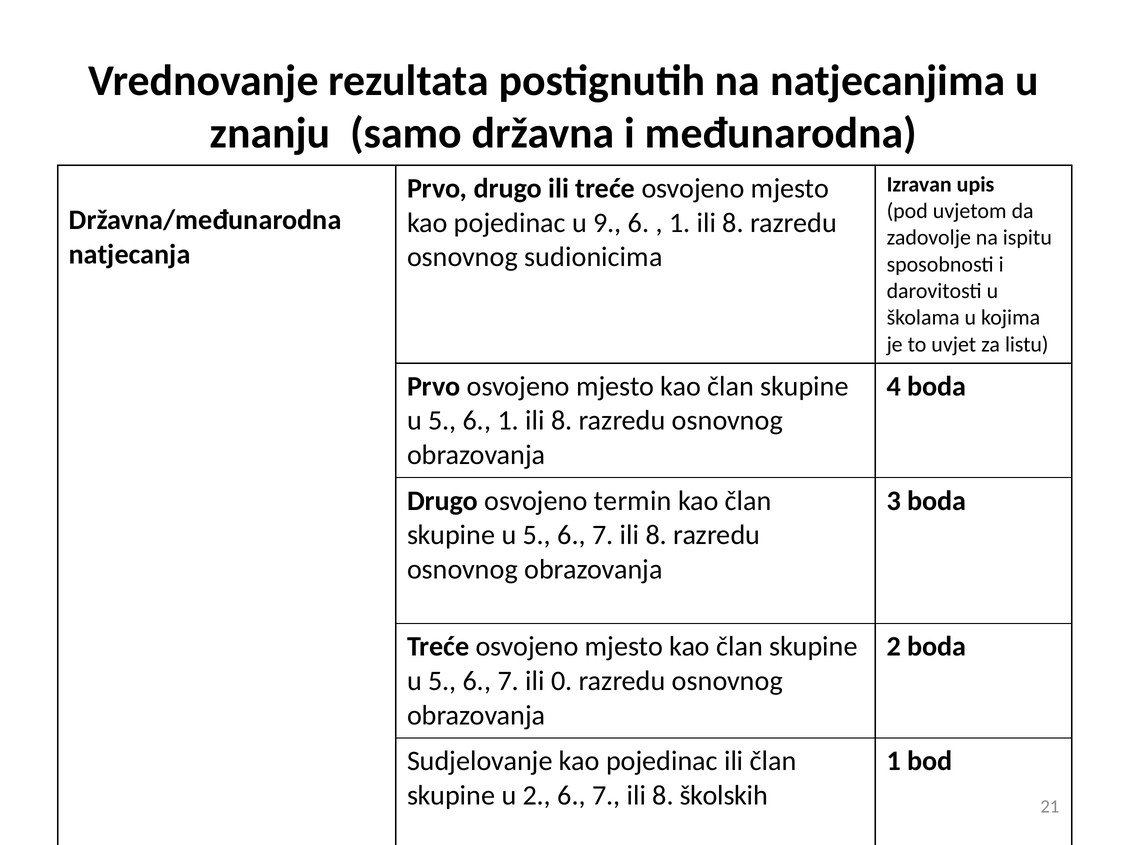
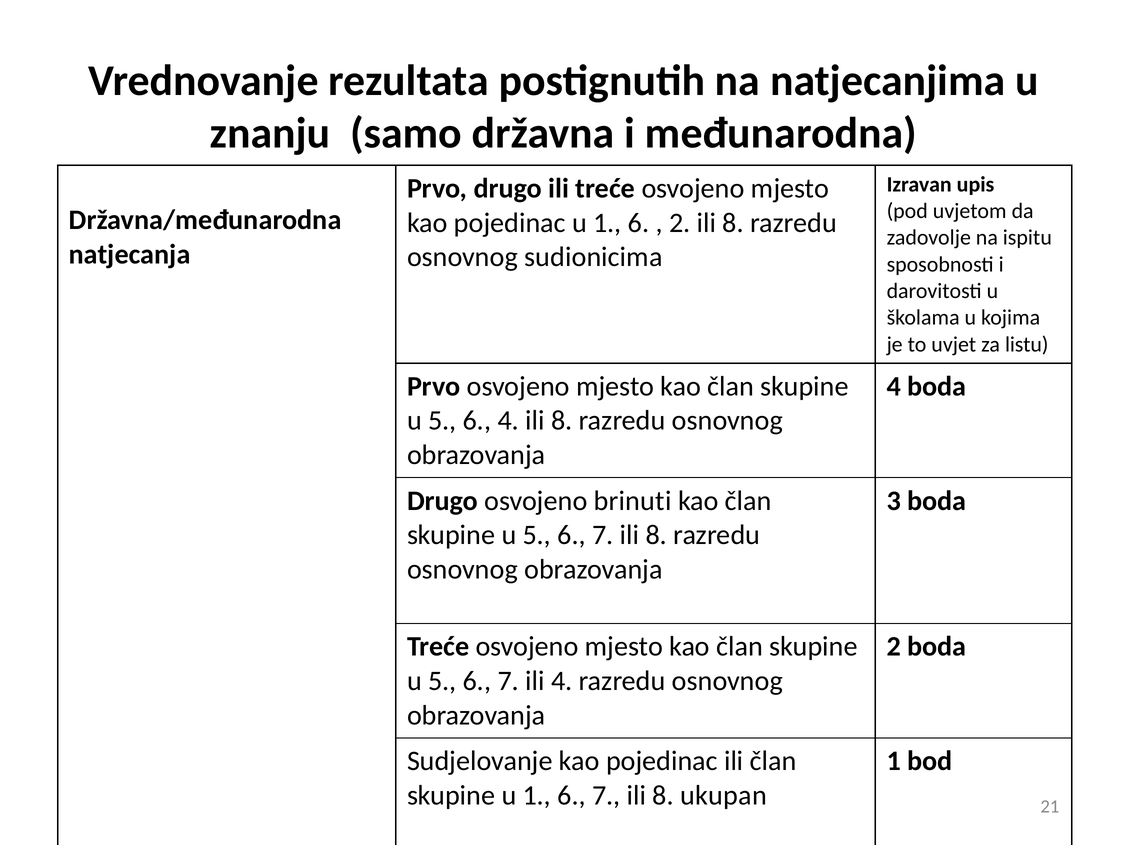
pojedinac u 9: 9 -> 1
1 at (680, 223): 1 -> 2
6 1: 1 -> 4
termin: termin -> brinuti
ili 0: 0 -> 4
skupine u 2: 2 -> 1
školskih: školskih -> ukupan
